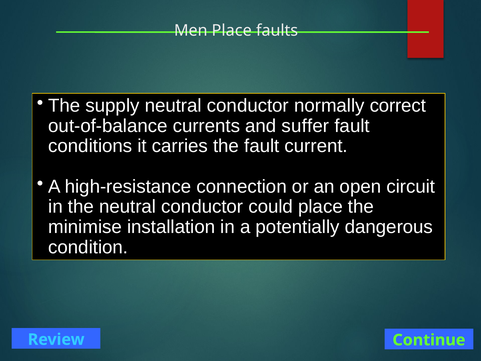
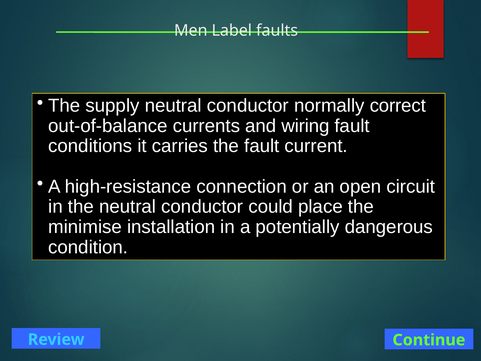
Men Place: Place -> Label
suffer: suffer -> wiring
